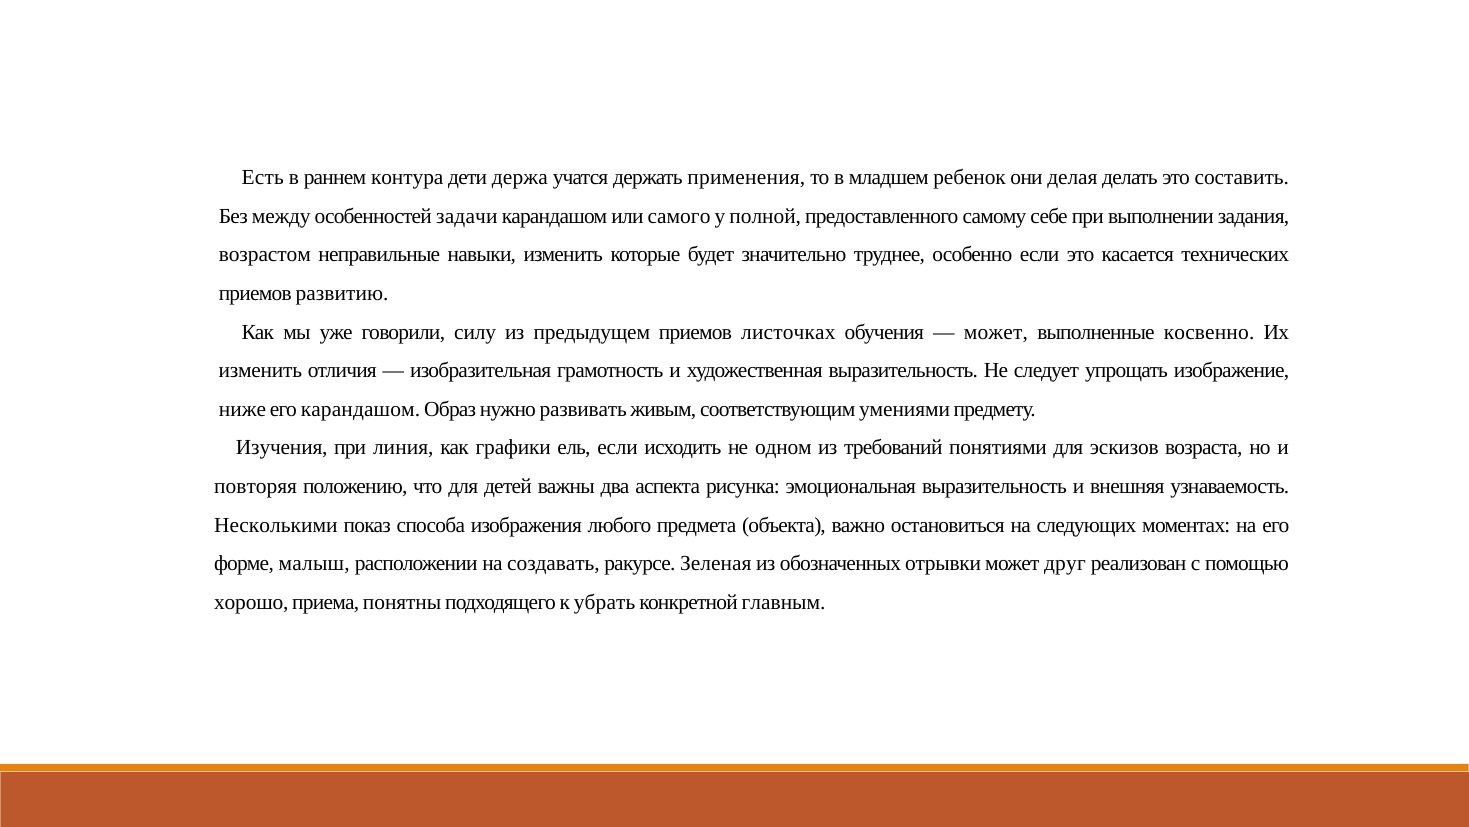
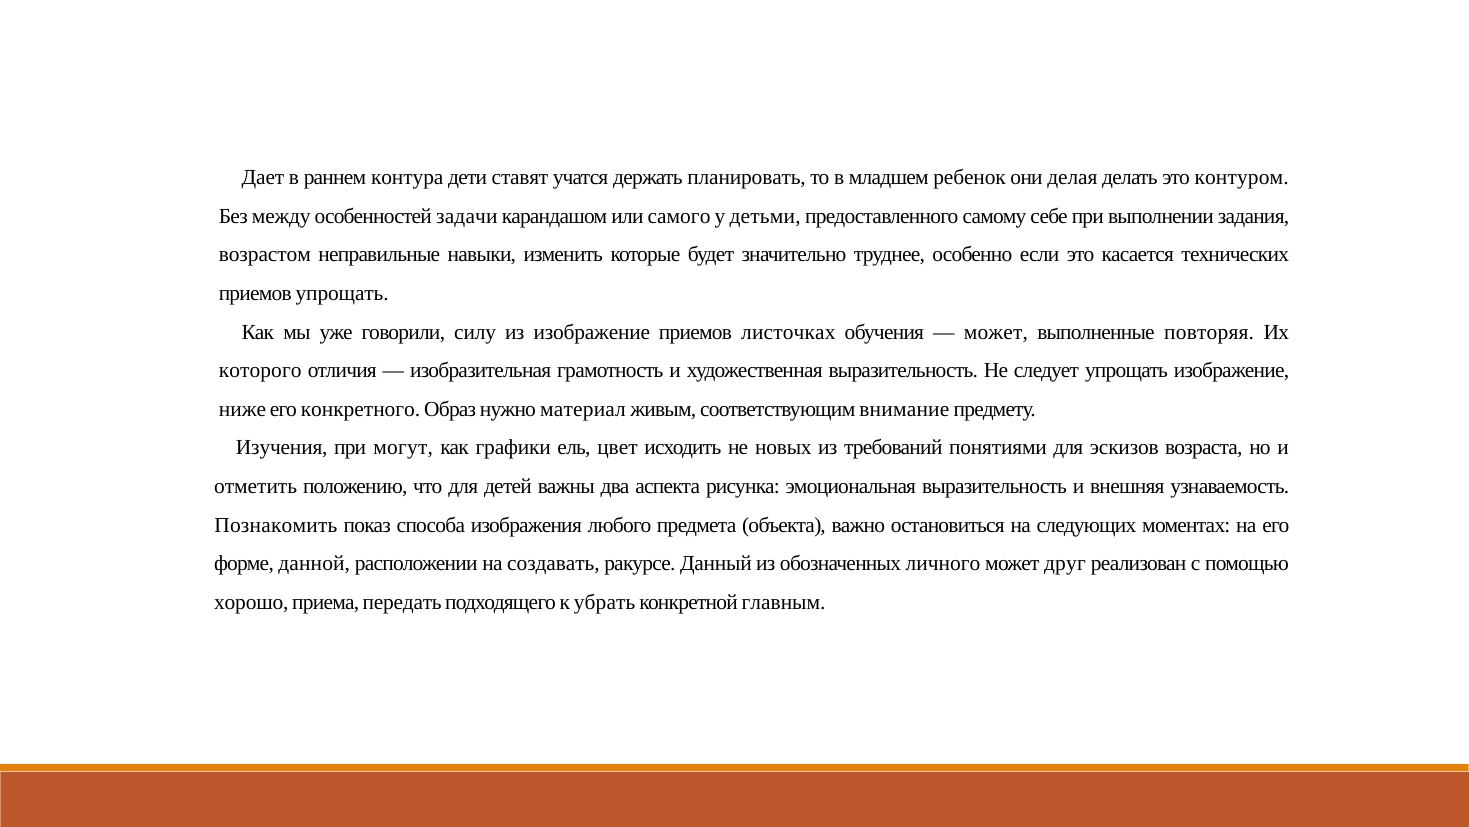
Есть: Есть -> Дает
держа: держа -> ставят
применения: применения -> планировать
составить: составить -> контуром
полной: полной -> детьми
приемов развитию: развитию -> упрощать
из предыдущем: предыдущем -> изображение
косвенно: косвенно -> повторяя
изменить at (260, 370): изменить -> которого
его карандашом: карандашом -> конкретного
развивать: развивать -> материал
умениями: умениями -> внимание
линия: линия -> могут
ель если: если -> цвет
одном: одном -> новых
повторяя: повторяя -> отметить
Несколькими: Несколькими -> Познакомить
малыш: малыш -> данной
Зеленая: Зеленая -> Данный
отрывки: отрывки -> личного
понятны: понятны -> передать
